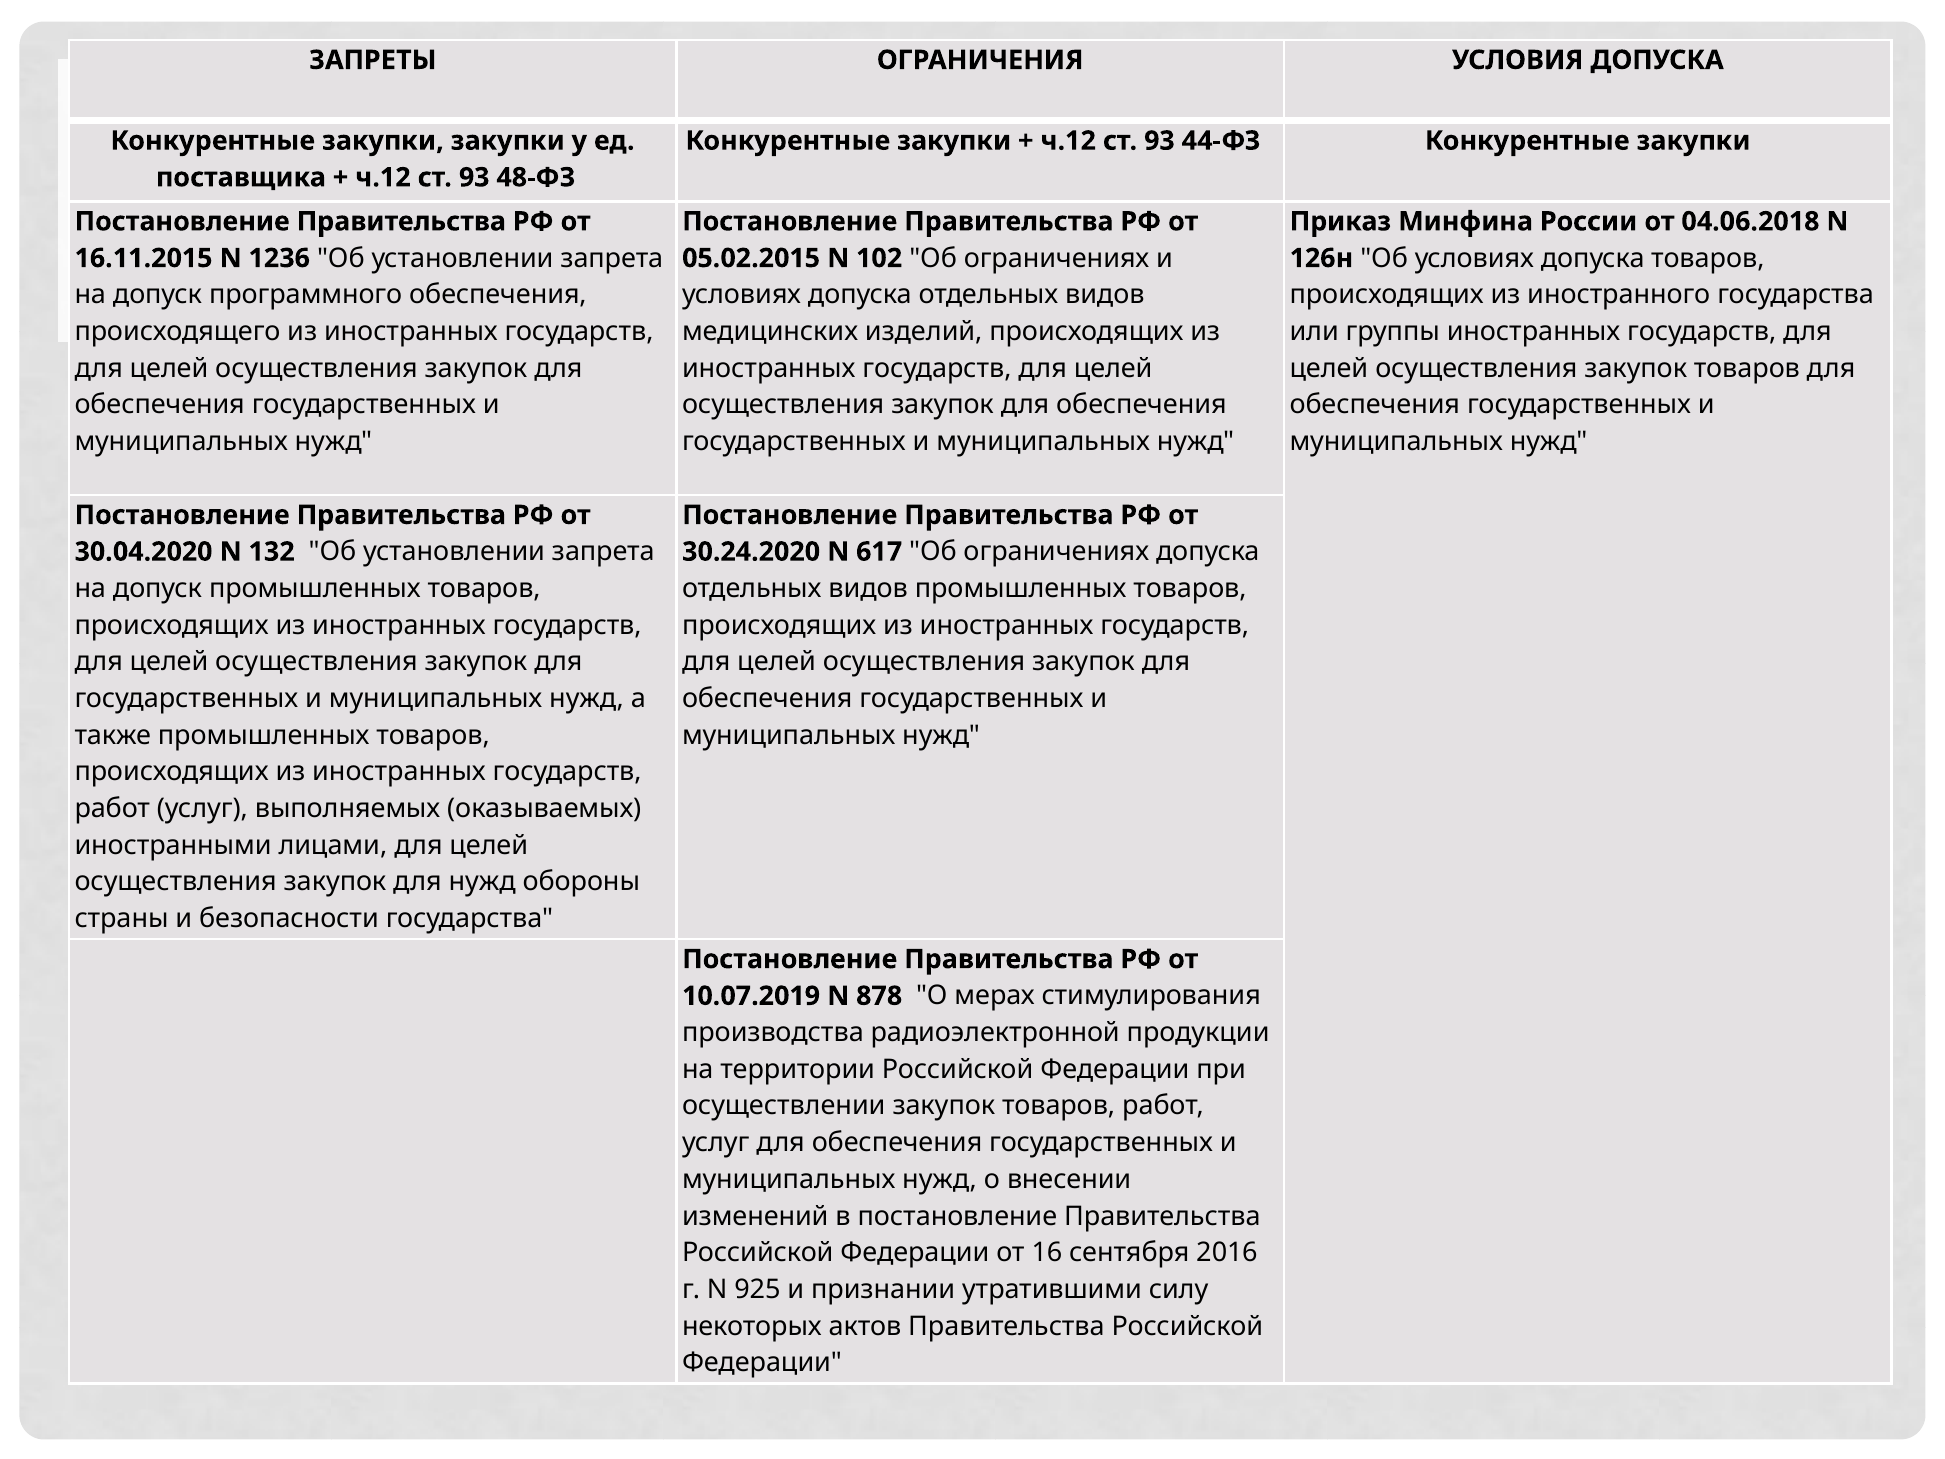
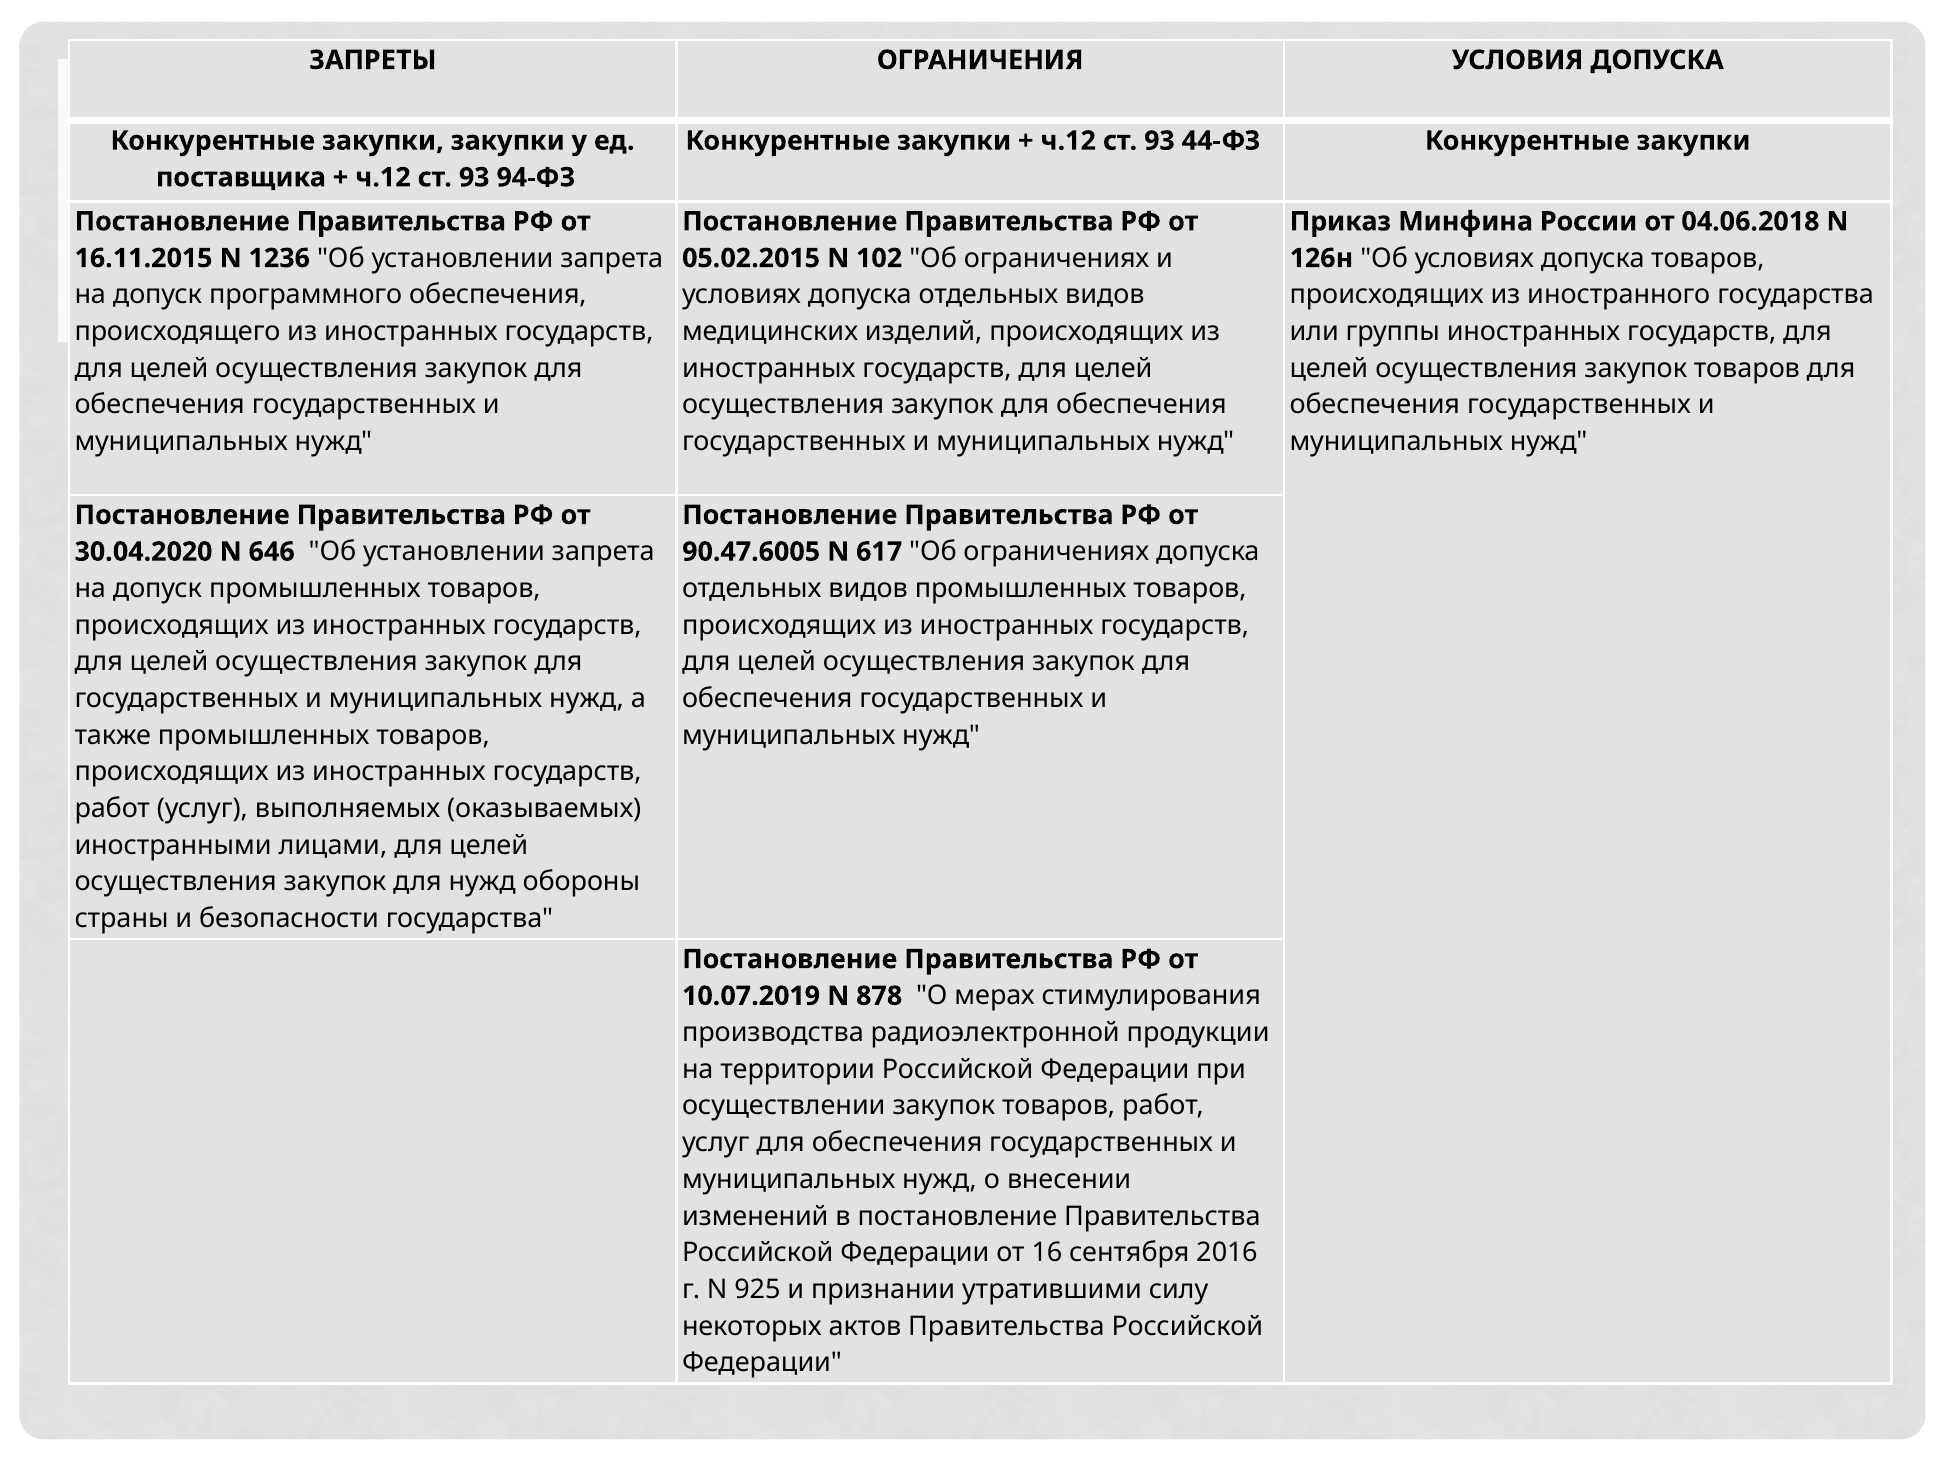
48-ФЗ: 48-ФЗ -> 94-ФЗ
132: 132 -> 646
30.24.2020: 30.24.2020 -> 90.47.6005
